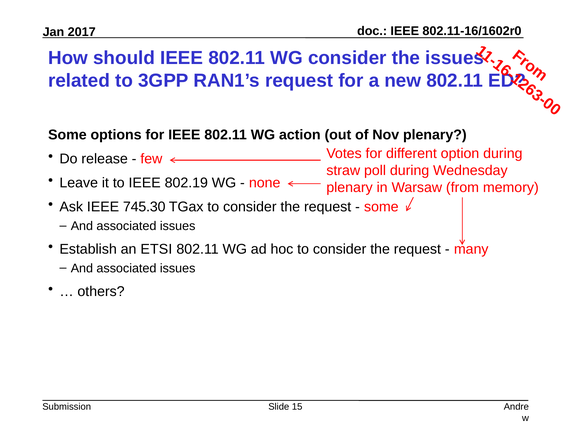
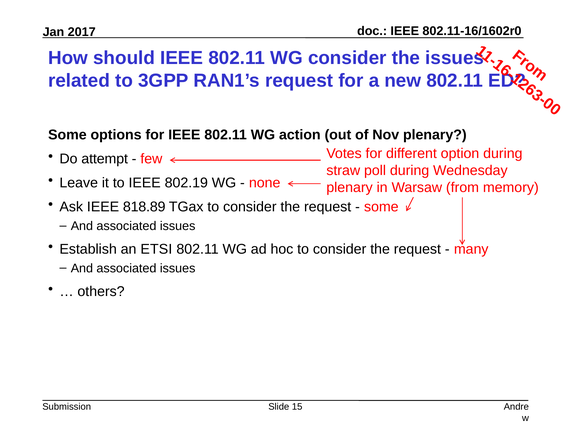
release: release -> attempt
745.30: 745.30 -> 818.89
